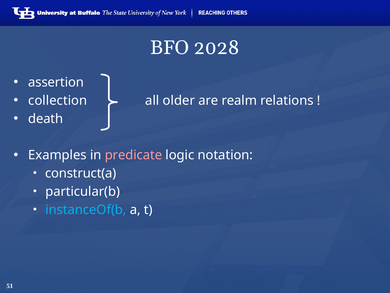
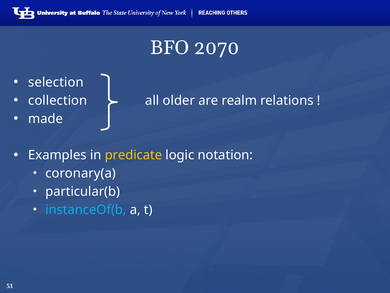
2028: 2028 -> 2070
assertion: assertion -> selection
death: death -> made
predicate colour: pink -> yellow
construct(a: construct(a -> coronary(a
